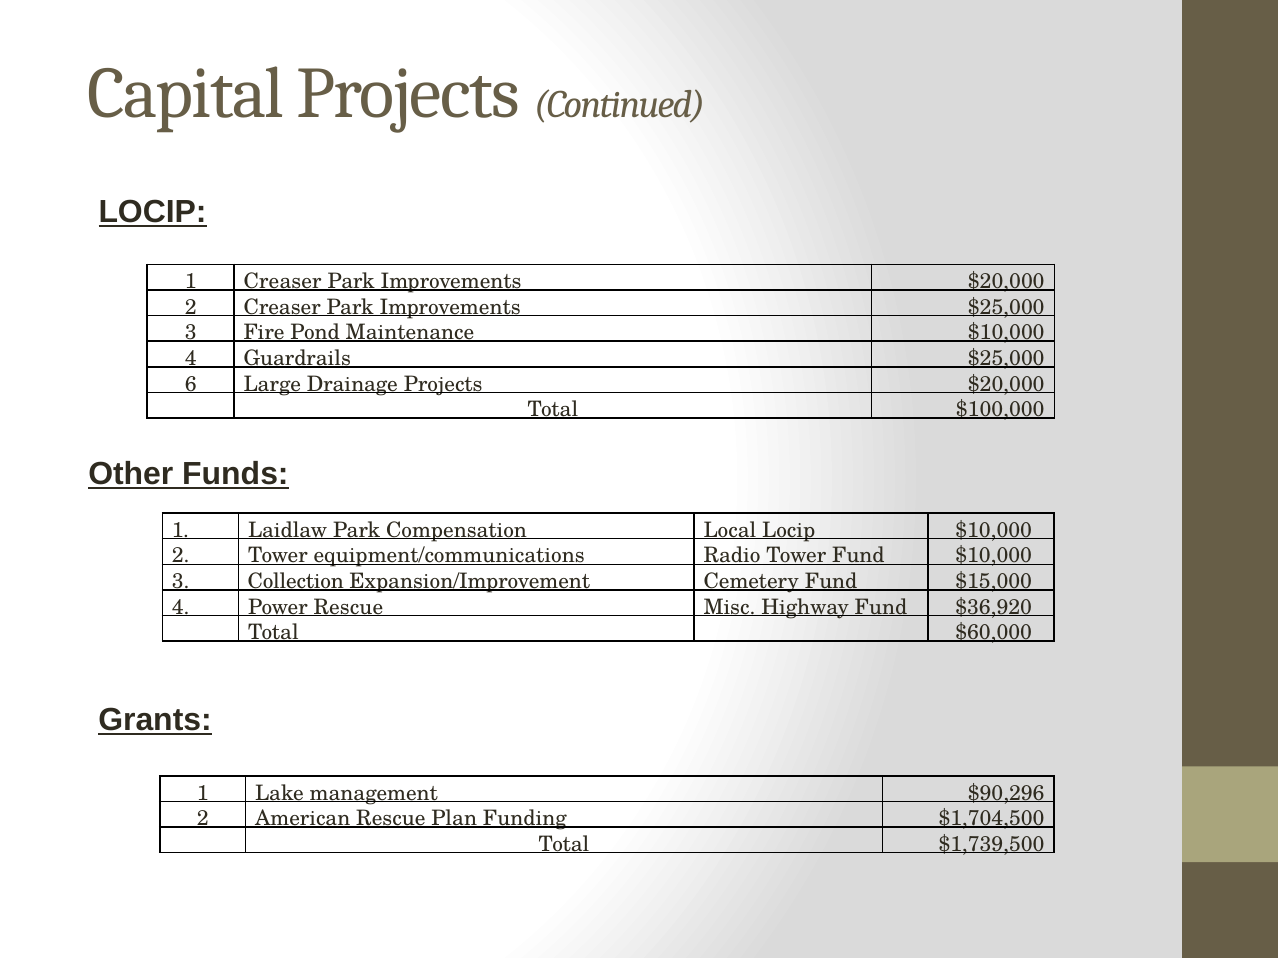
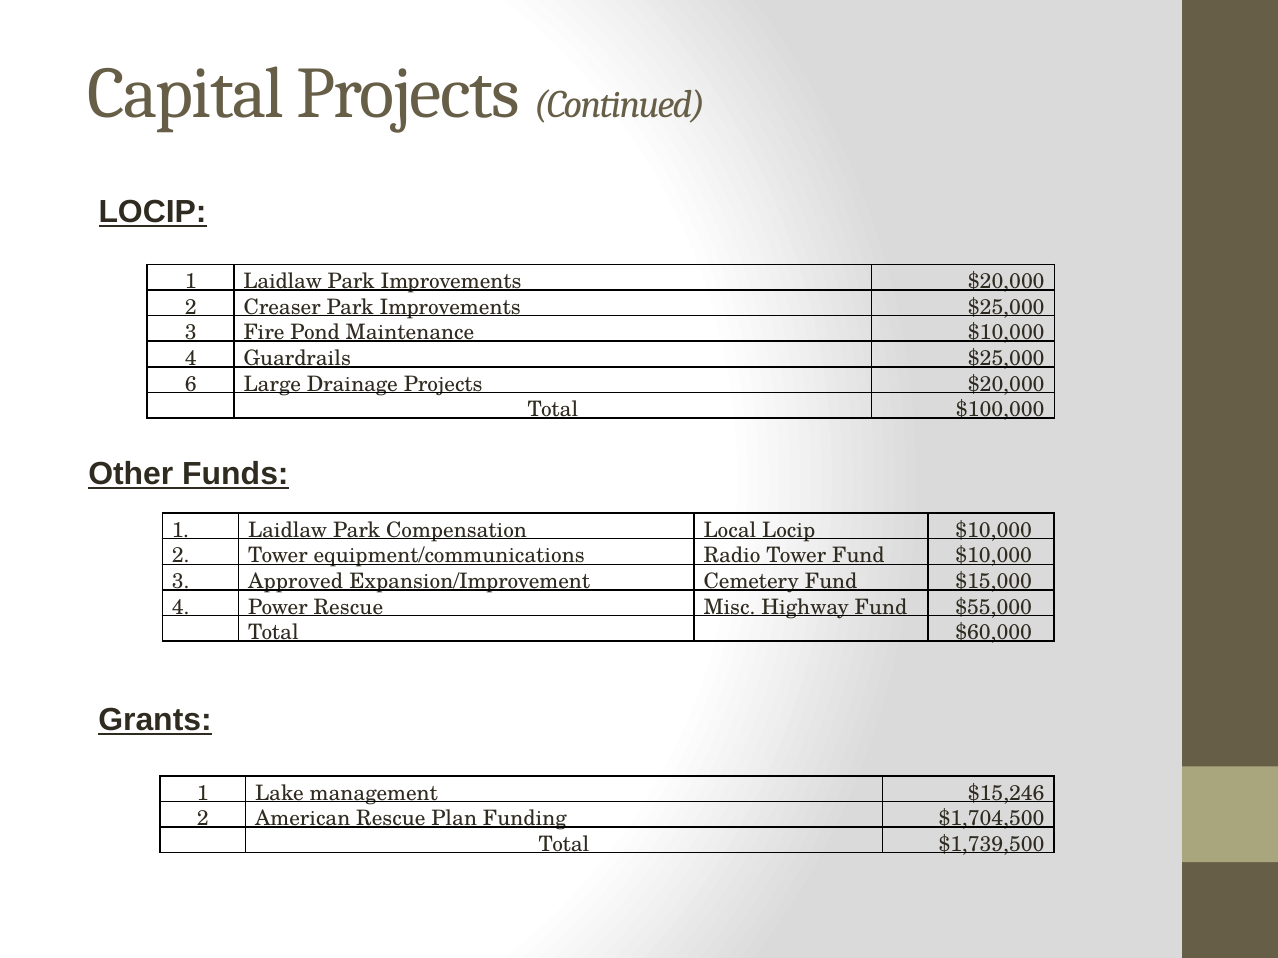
Creaser at (283, 282): Creaser -> Laidlaw
Collection: Collection -> Approved
$36,920: $36,920 -> $55,000
$90,296: $90,296 -> $15,246
